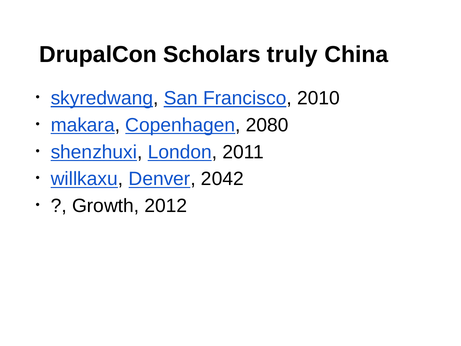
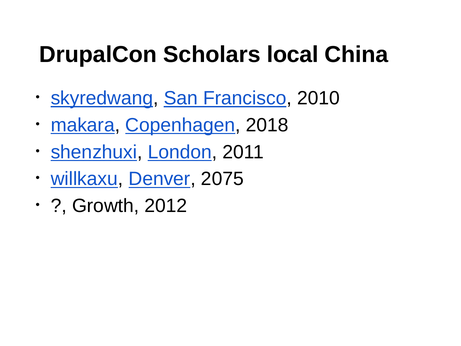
truly: truly -> local
2080: 2080 -> 2018
2042: 2042 -> 2075
